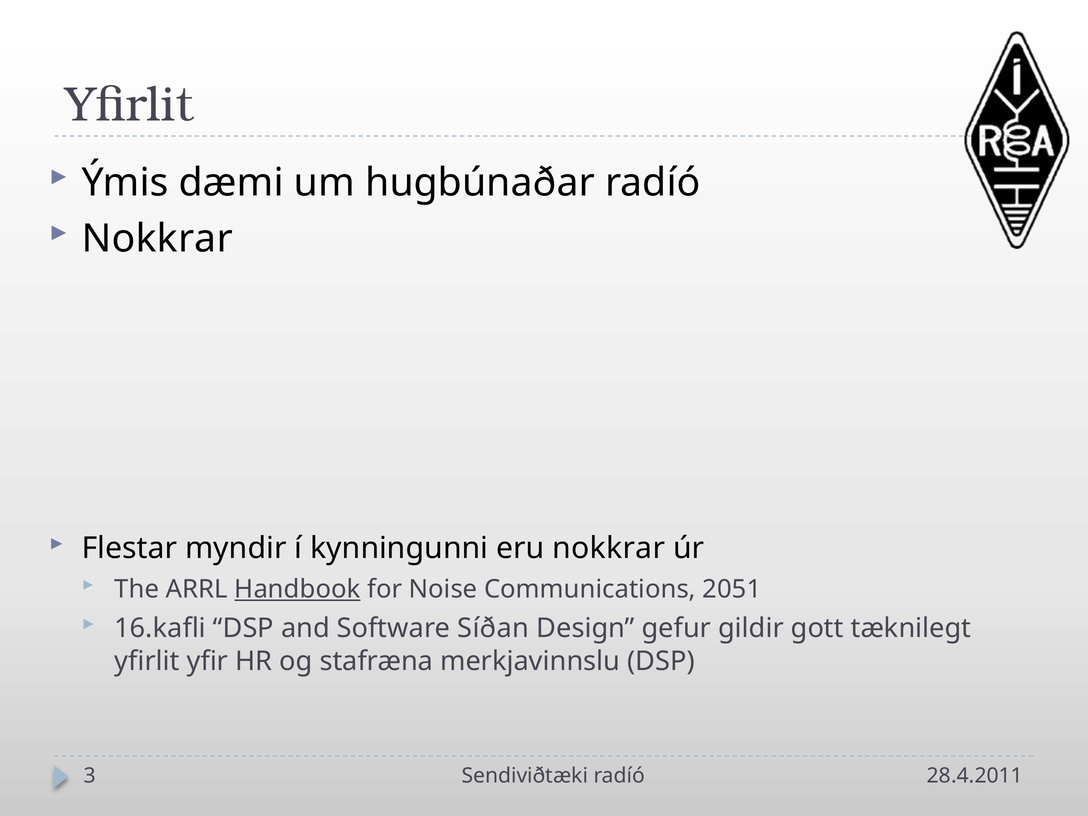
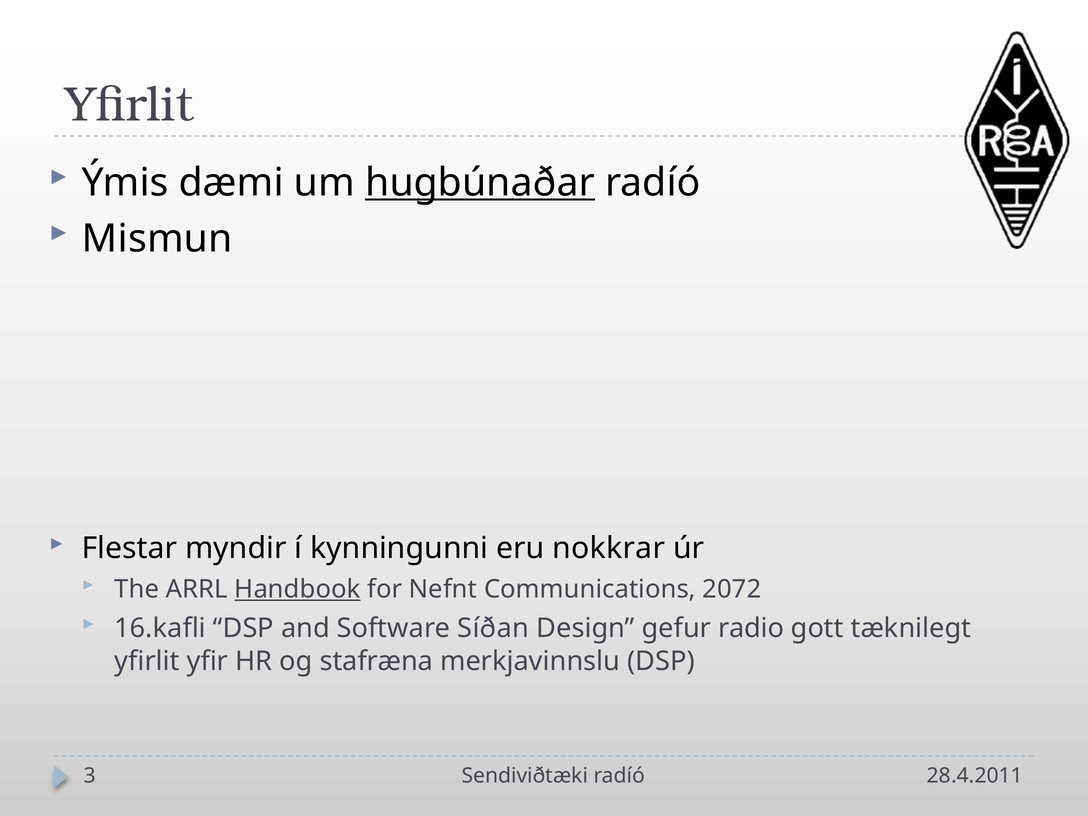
hugbúnaðar underline: none -> present
Nokkrar at (157, 239): Nokkrar -> Mismun
Noise: Noise -> Nefnt
2051: 2051 -> 2072
gildir: gildir -> radio
